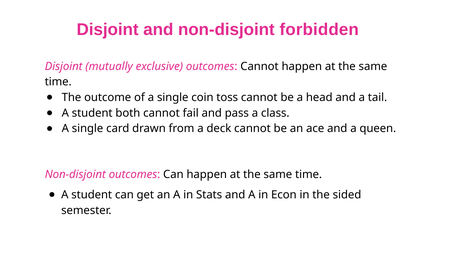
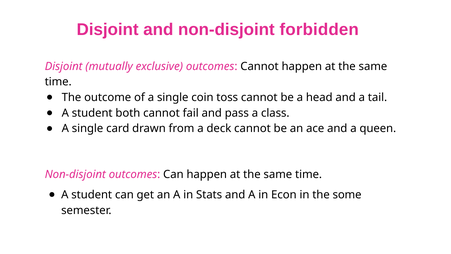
sided: sided -> some
